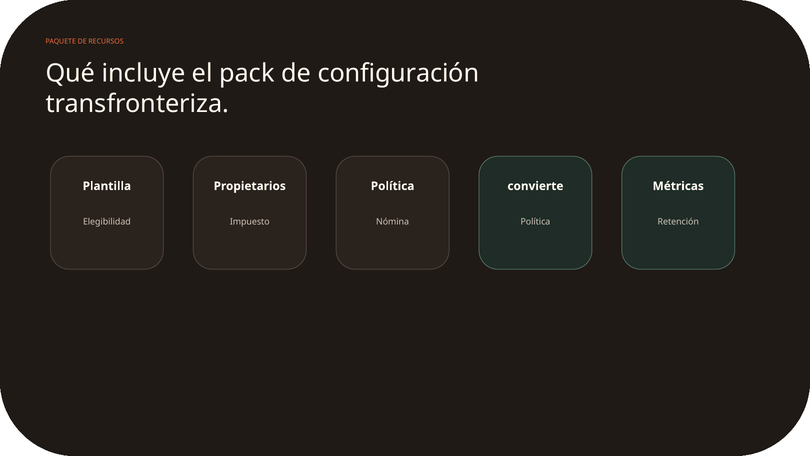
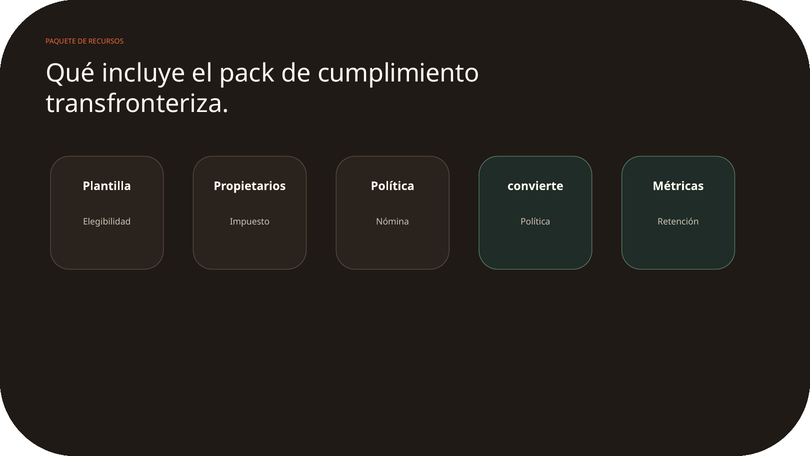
configuración: configuración -> cumplimiento
